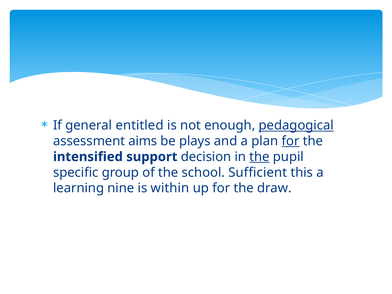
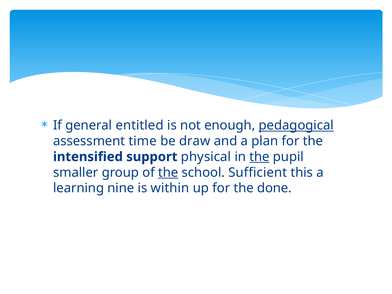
aims: aims -> time
plays: plays -> draw
for at (291, 141) underline: present -> none
decision: decision -> physical
specific: specific -> smaller
the at (168, 172) underline: none -> present
draw: draw -> done
